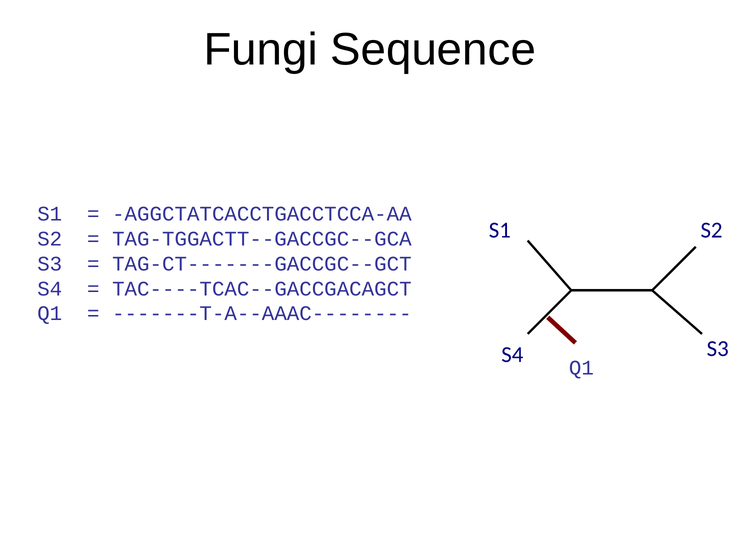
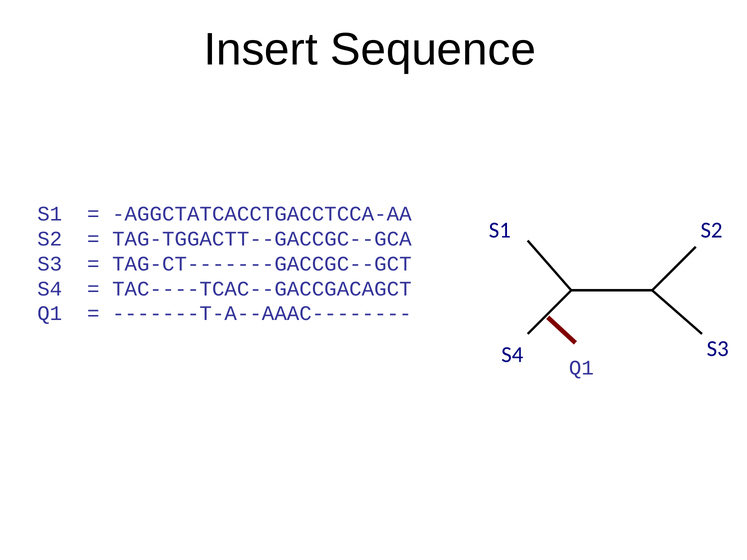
Fungi: Fungi -> Insert
